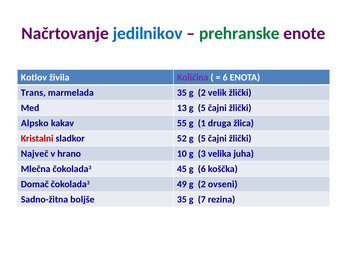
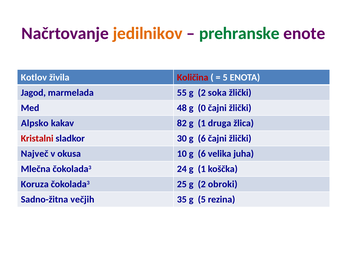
jedilnikov colour: blue -> orange
Količina colour: purple -> red
6 at (225, 77): 6 -> 5
Trans: Trans -> Jagod
marmelada 35: 35 -> 55
velik: velik -> soka
13: 13 -> 48
5 at (202, 108): 5 -> 0
55: 55 -> 82
52: 52 -> 30
5 at (202, 139): 5 -> 6
hrano: hrano -> okusa
10 g 3: 3 -> 6
45: 45 -> 24
6 at (202, 169): 6 -> 1
Domač: Domač -> Koruza
49: 49 -> 25
ovseni: ovseni -> obroki
boljše: boljše -> večjih
g 7: 7 -> 5
